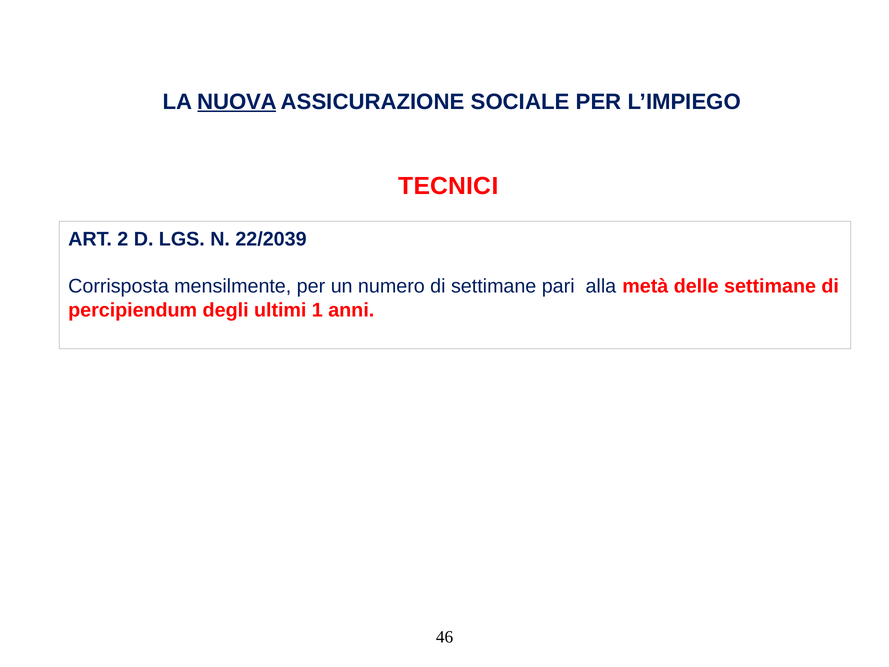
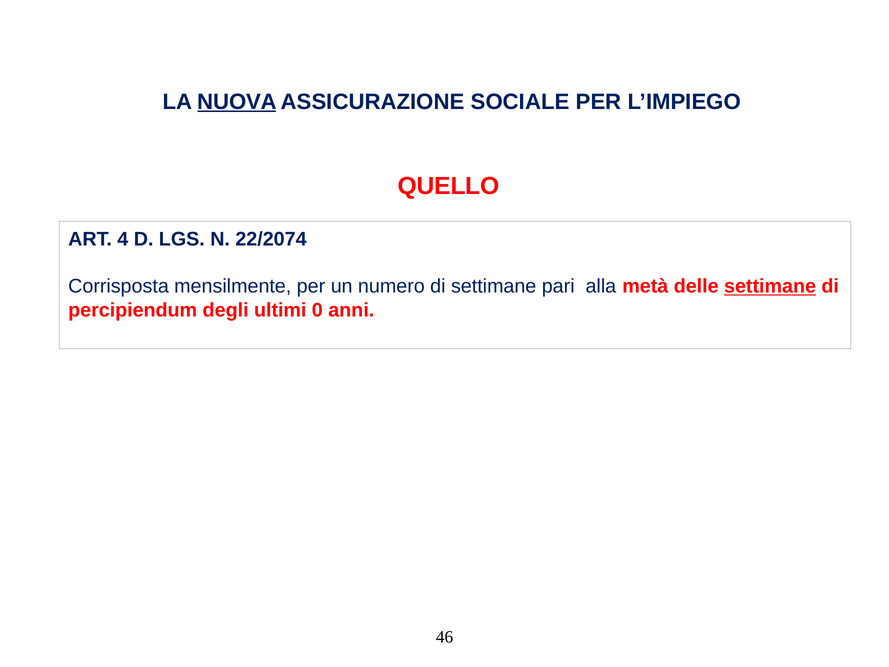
TECNICI: TECNICI -> QUELLO
2: 2 -> 4
22/2039: 22/2039 -> 22/2074
settimane at (770, 286) underline: none -> present
1: 1 -> 0
